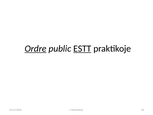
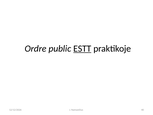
Ordre underline: present -> none
